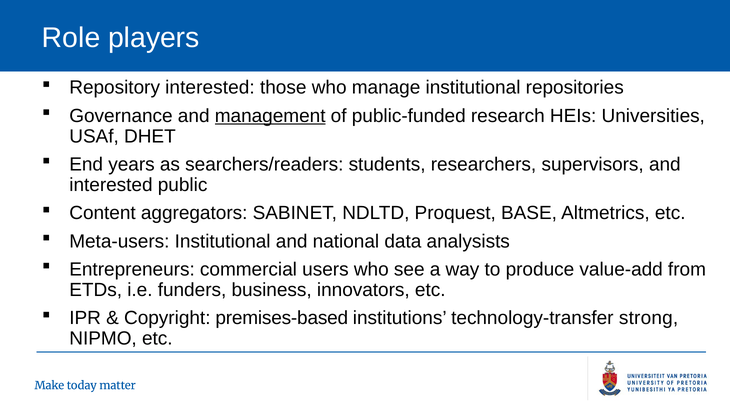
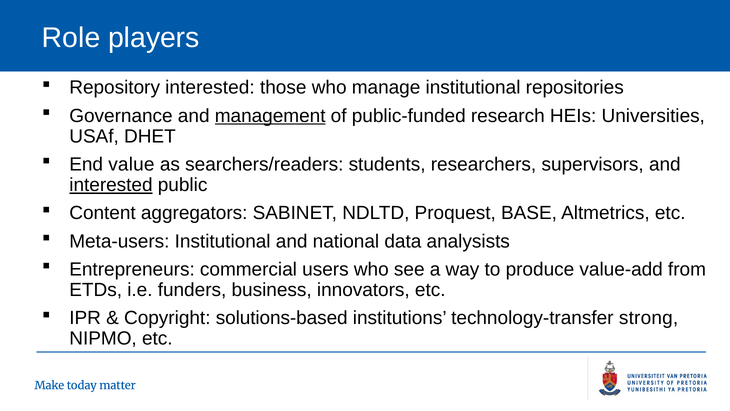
years: years -> value
interested at (111, 185) underline: none -> present
premises-based: premises-based -> solutions-based
